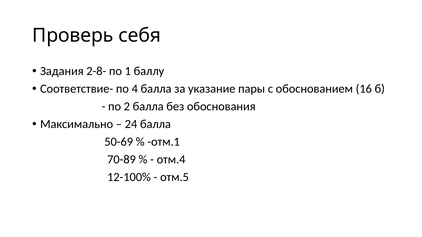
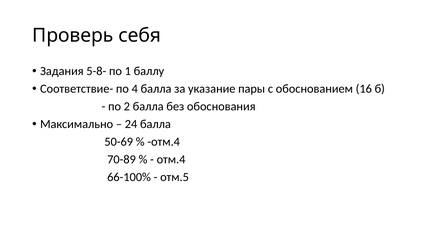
2-8-: 2-8- -> 5-8-
отм.1 at (164, 142): отм.1 -> отм.4
12-100%: 12-100% -> 66-100%
